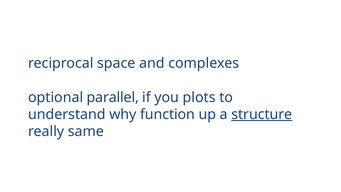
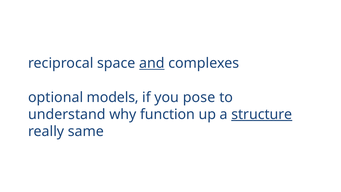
and underline: none -> present
parallel: parallel -> models
plots: plots -> pose
